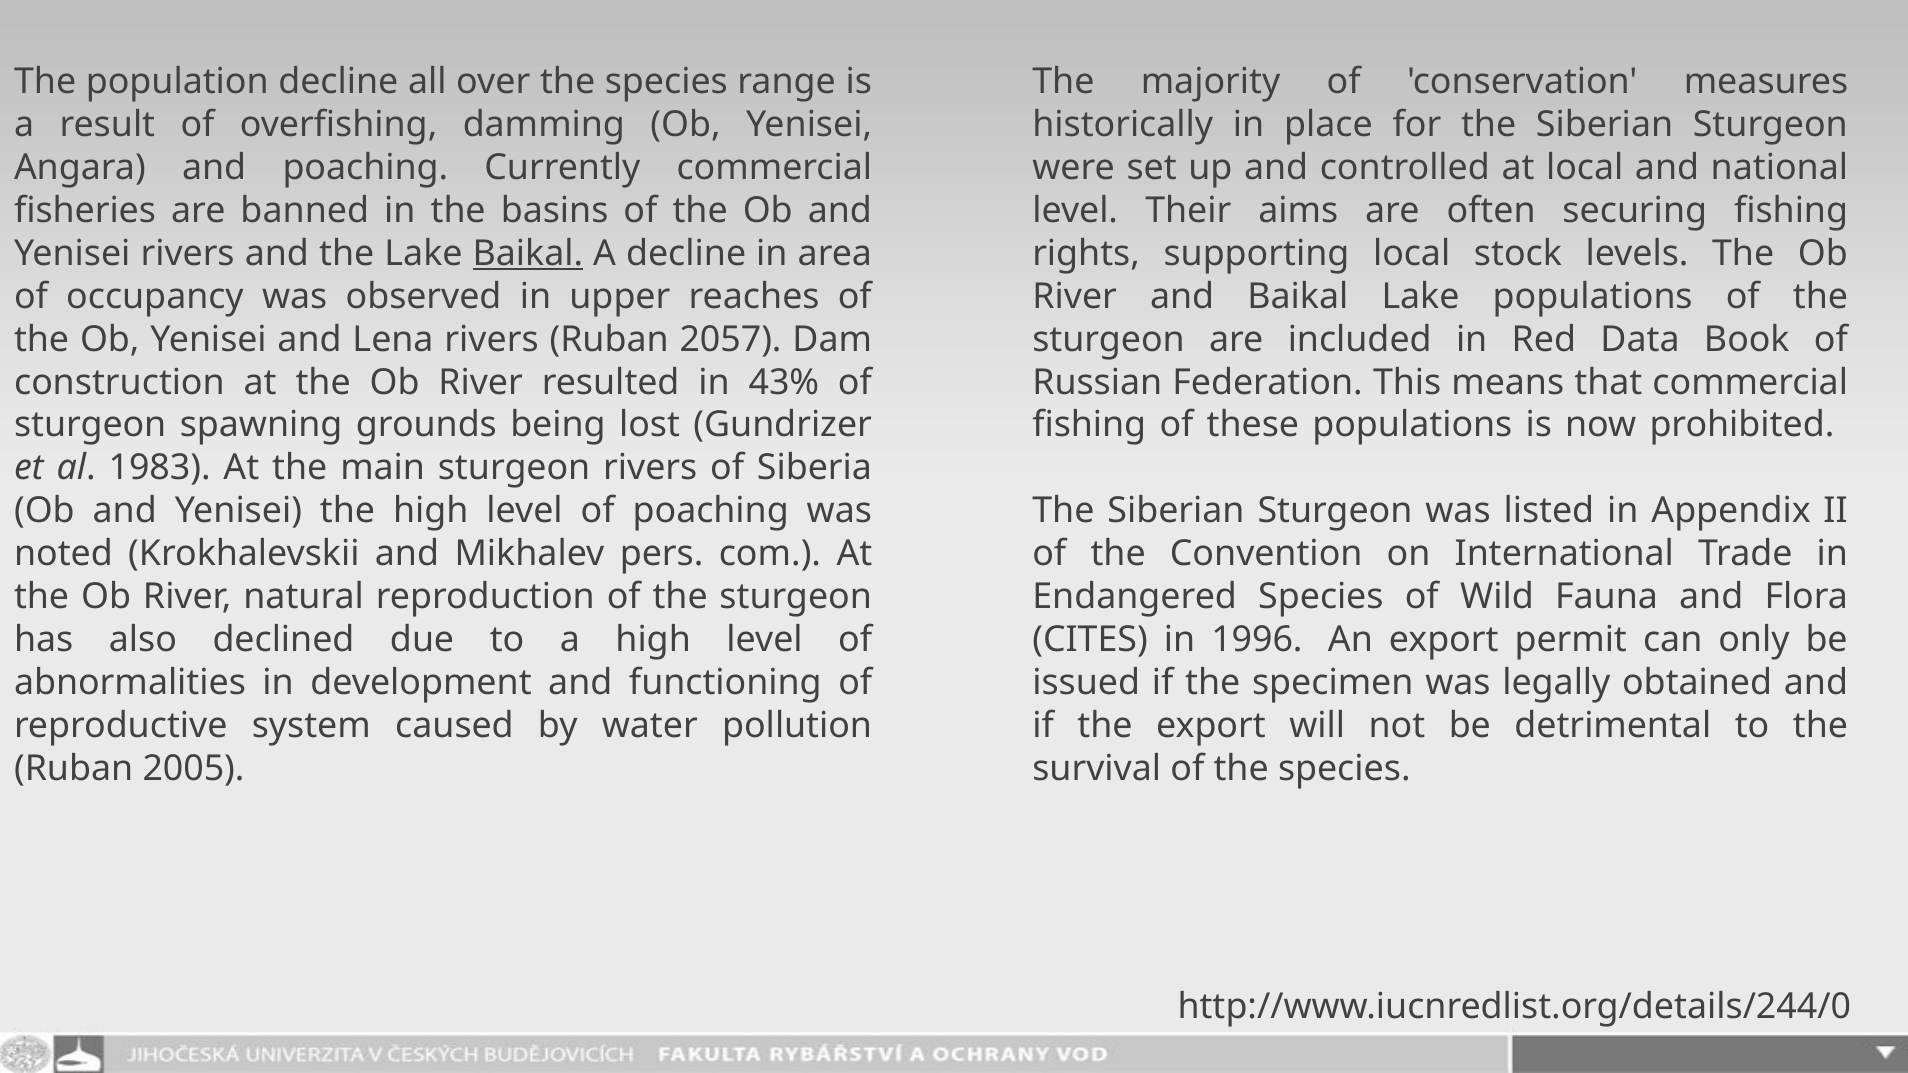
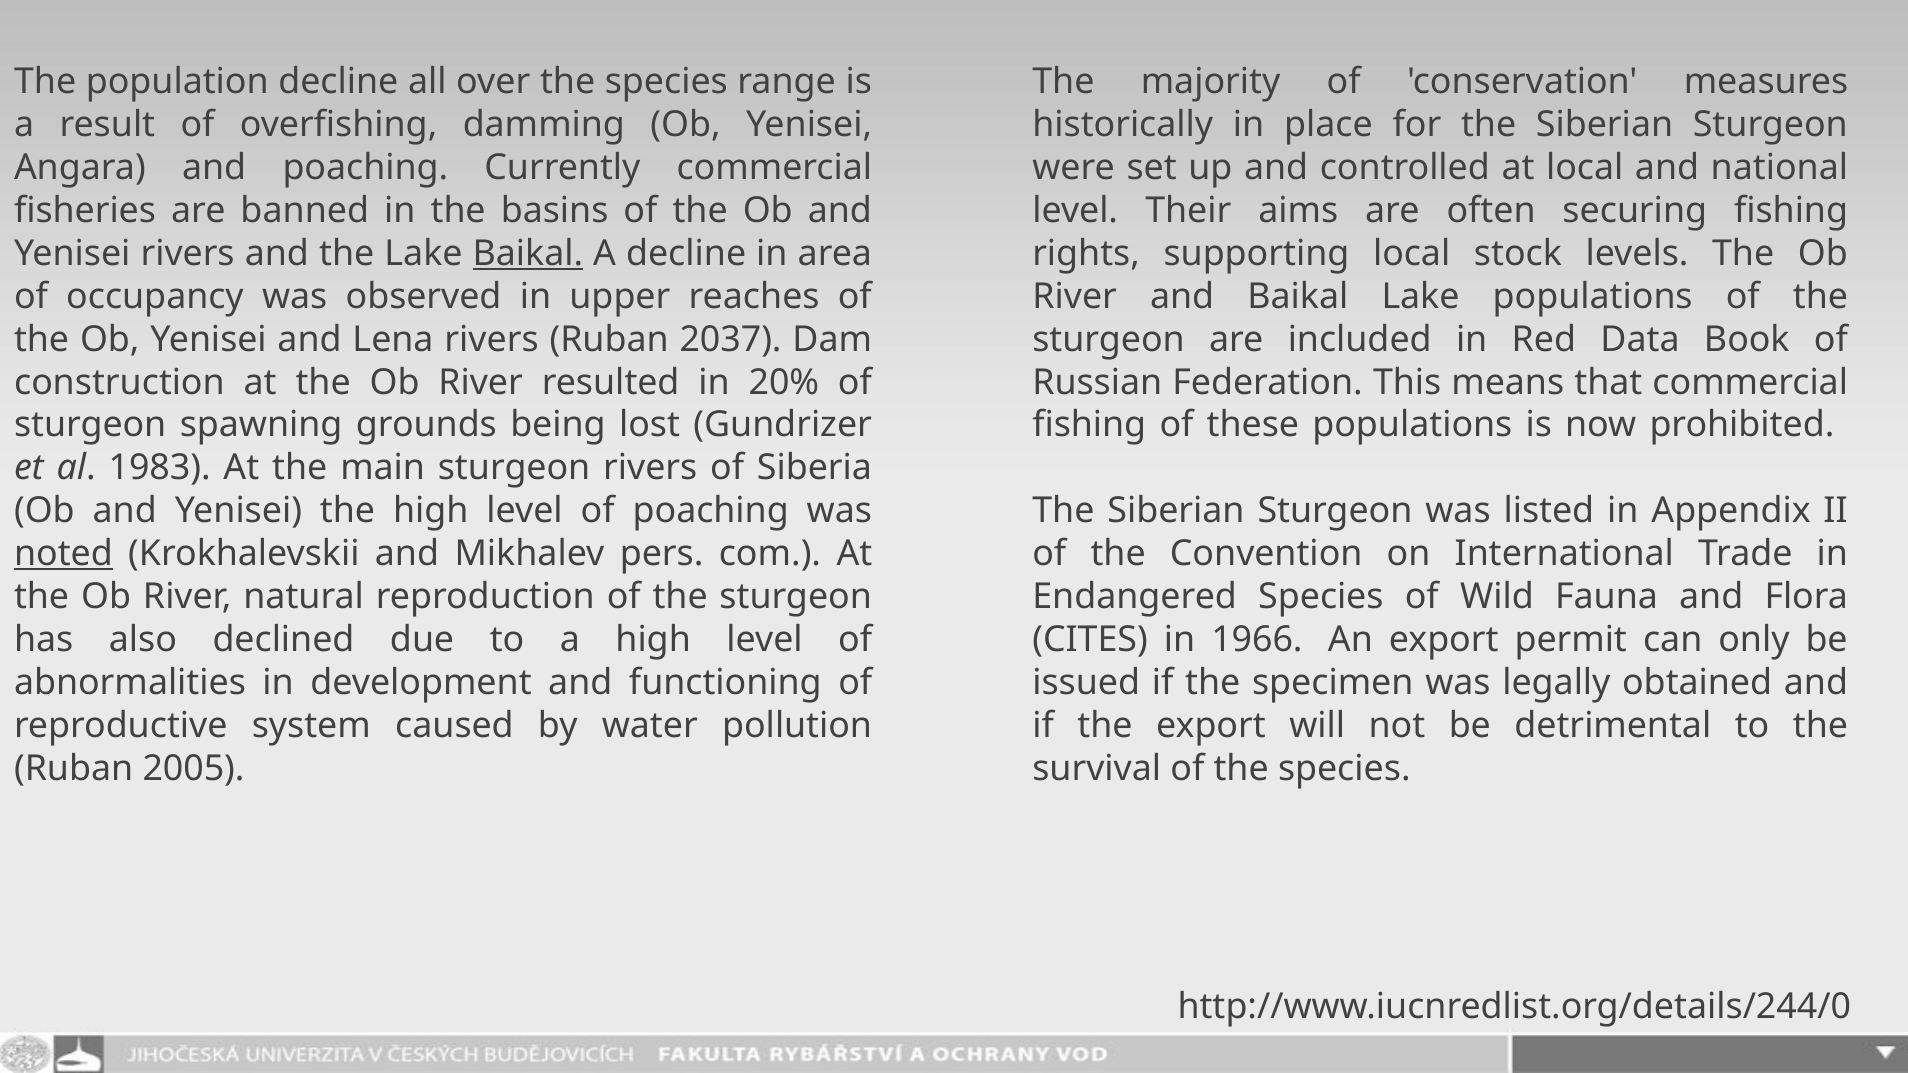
2057: 2057 -> 2037
43%: 43% -> 20%
noted underline: none -> present
1996: 1996 -> 1966
